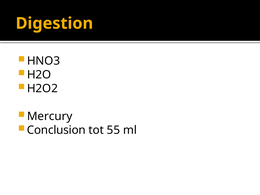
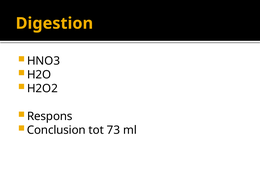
Mercury: Mercury -> Respons
55: 55 -> 73
